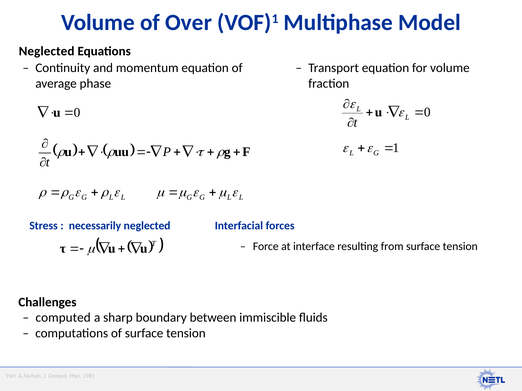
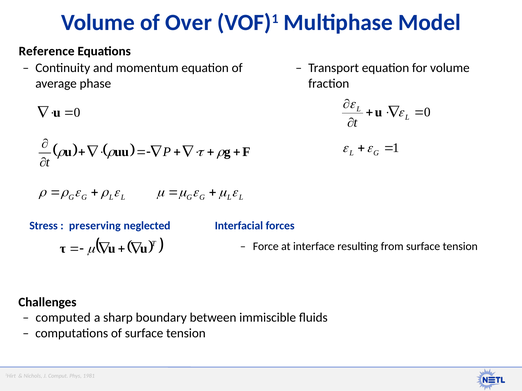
Neglected at (47, 51): Neglected -> Reference
necessarily: necessarily -> preserving
